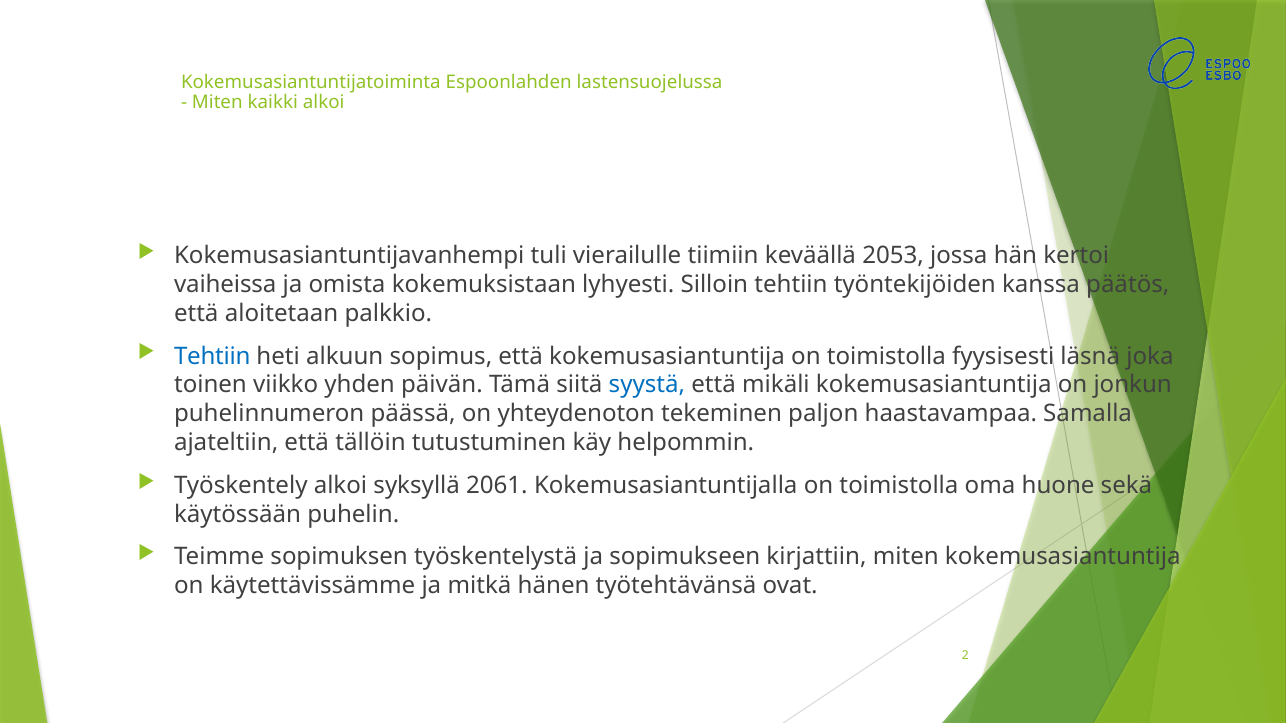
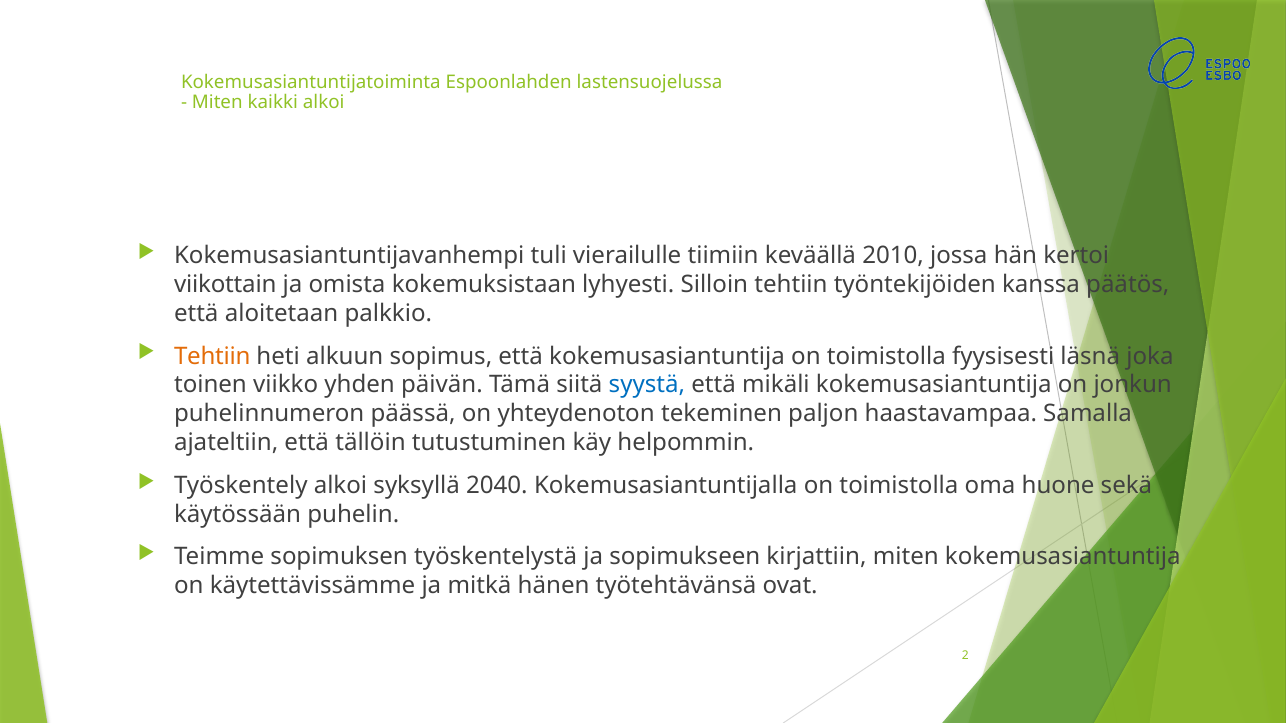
2053: 2053 -> 2010
vaiheissa: vaiheissa -> viikottain
Tehtiin at (212, 356) colour: blue -> orange
2061: 2061 -> 2040
